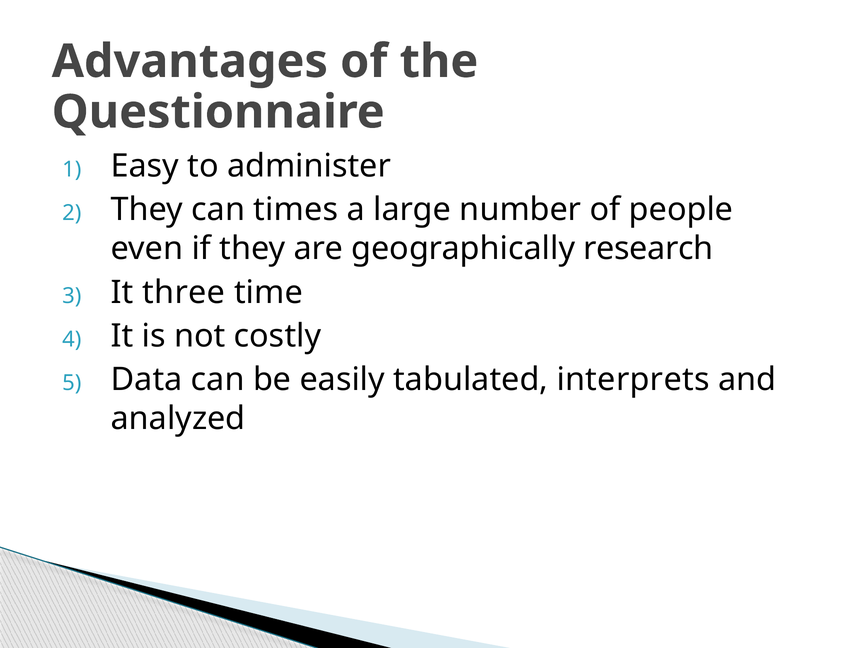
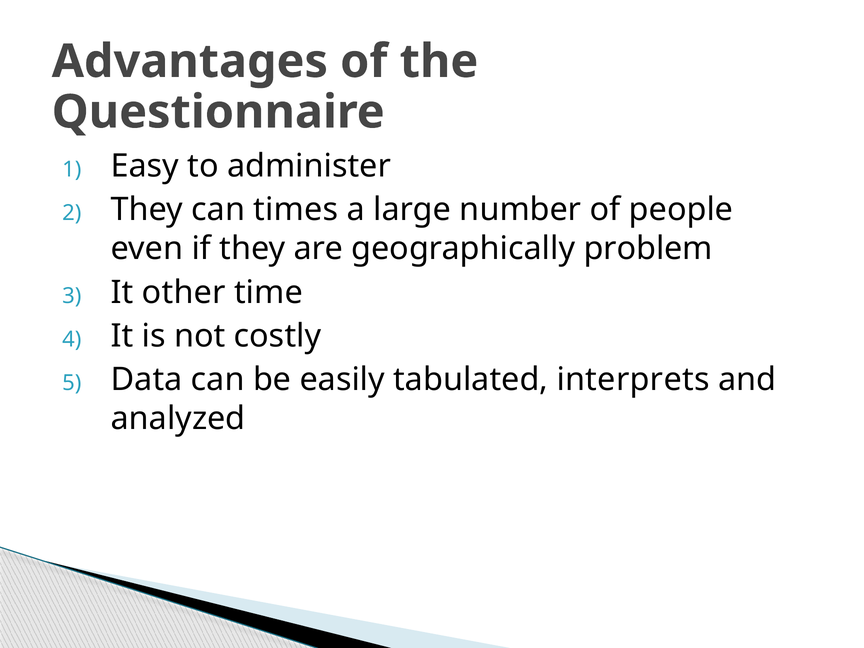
research: research -> problem
three: three -> other
